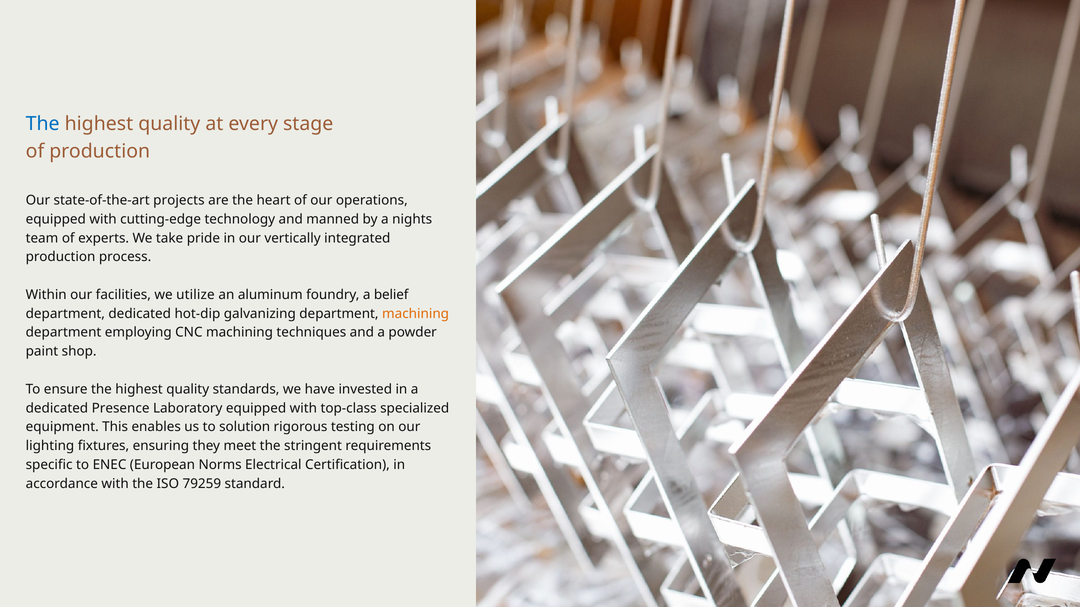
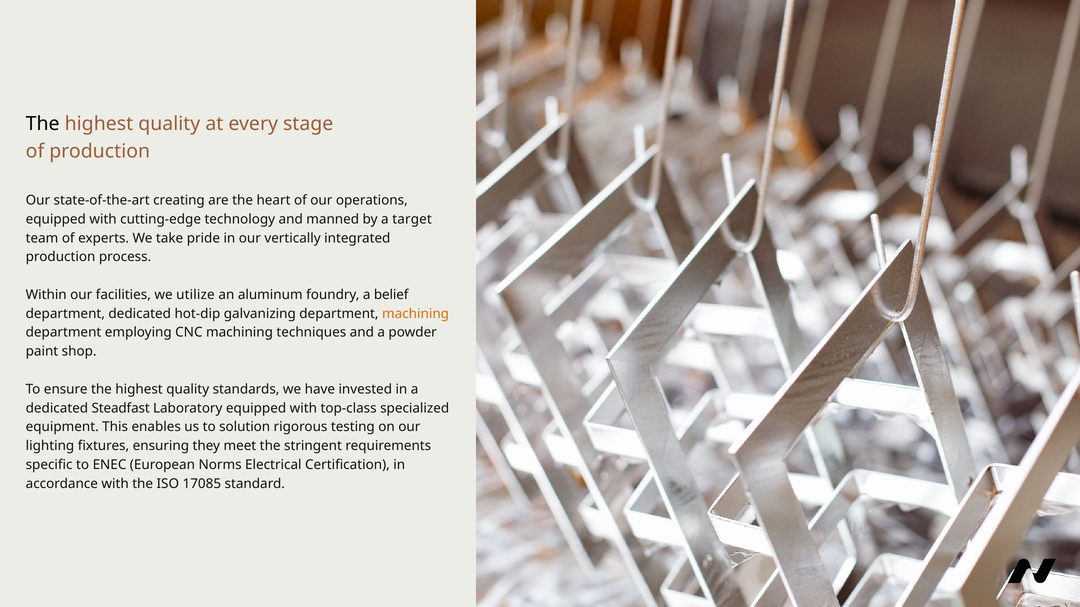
The at (43, 124) colour: blue -> black
projects: projects -> creating
nights: nights -> target
Presence: Presence -> Steadfast
79259: 79259 -> 17085
